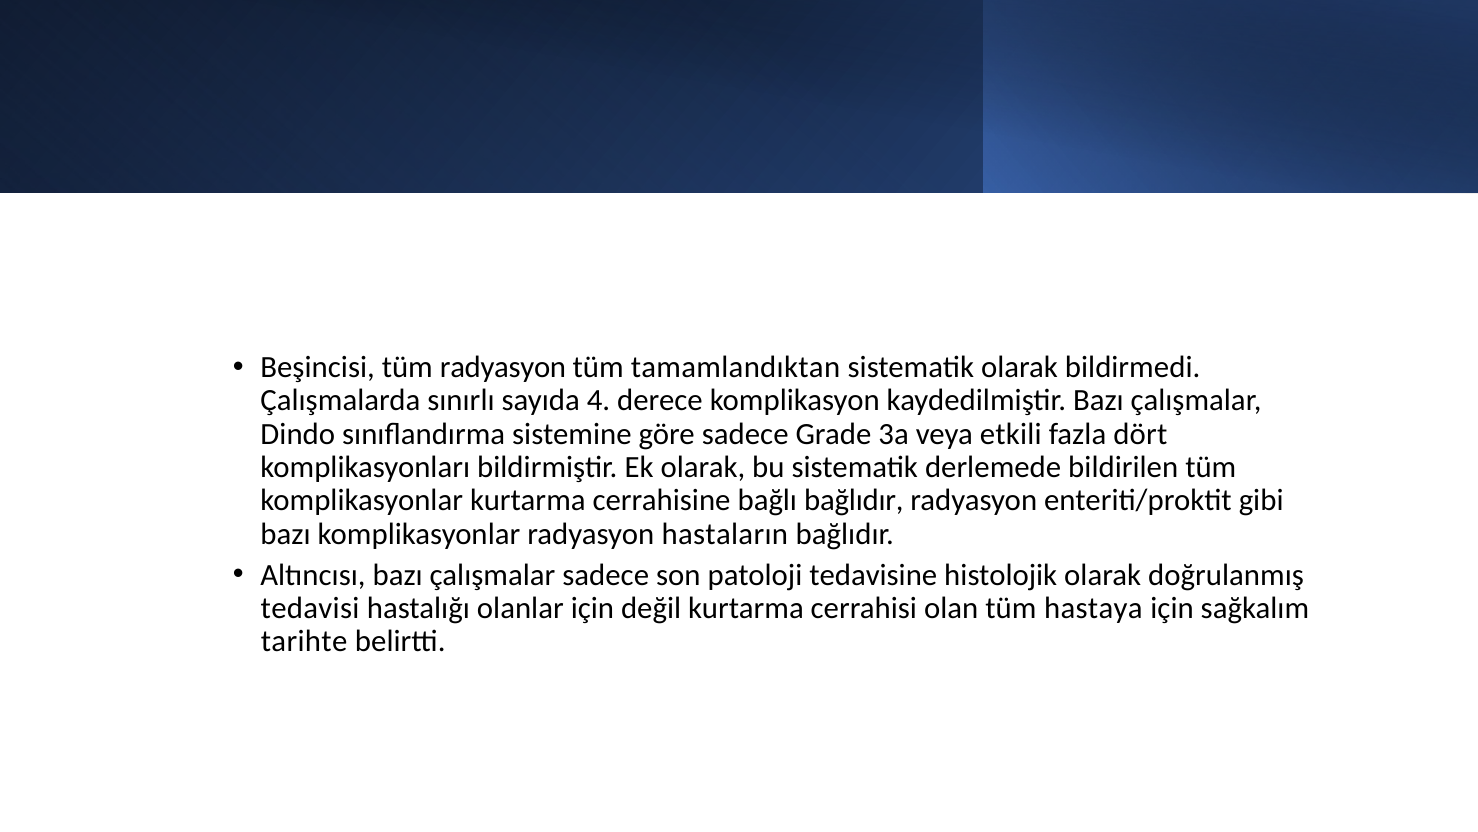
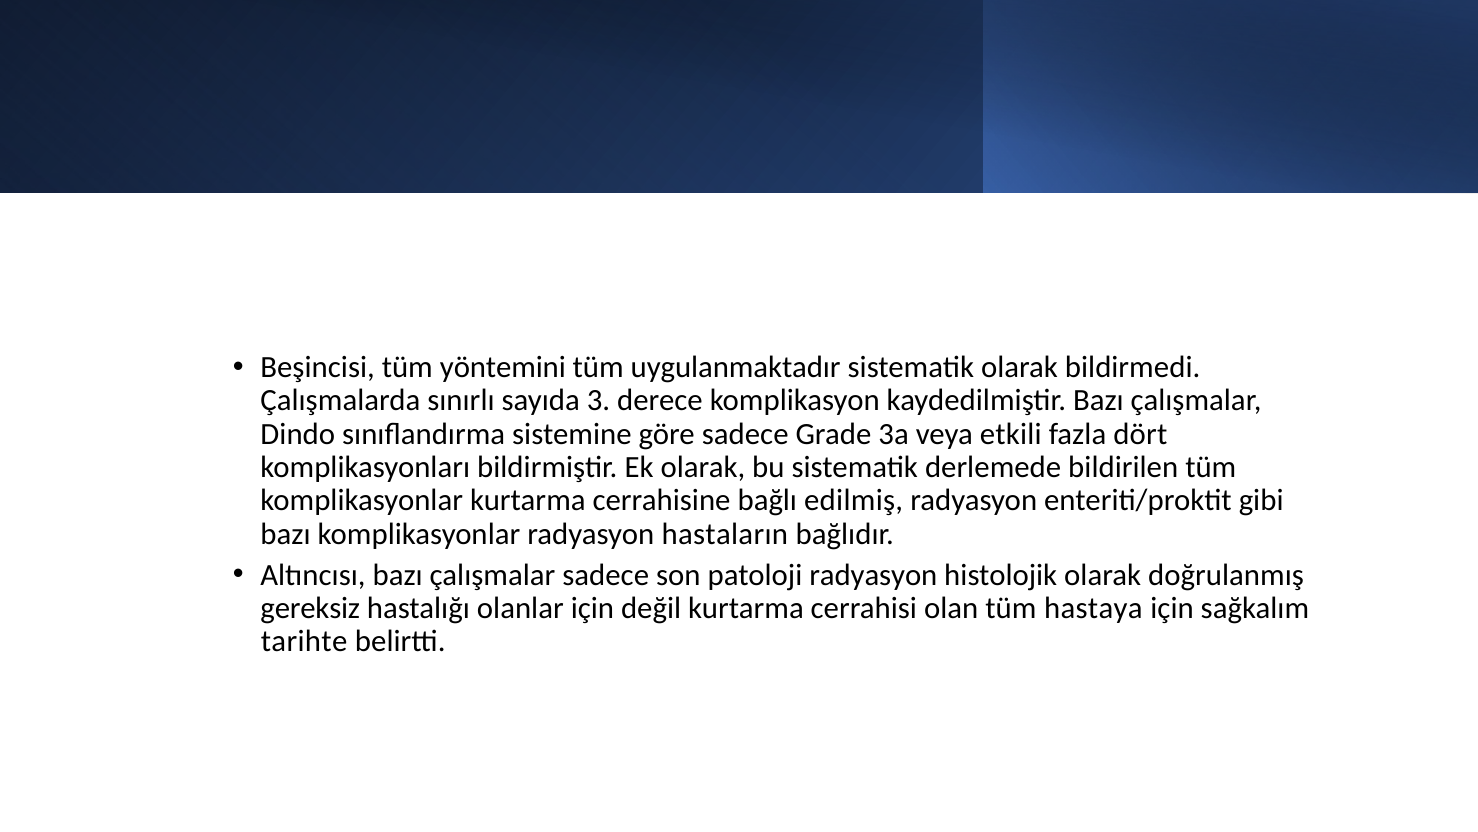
tüm radyasyon: radyasyon -> yöntemini
tamamlandıktan: tamamlandıktan -> uygulanmaktadır
4: 4 -> 3
bağlı bağlıdır: bağlıdır -> edilmiş
patoloji tedavisine: tedavisine -> radyasyon
tedavisi: tedavisi -> gereksiz
